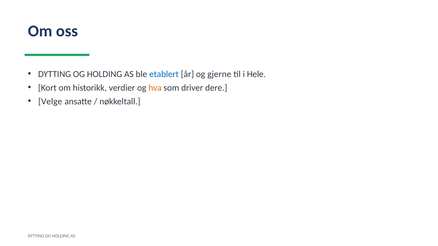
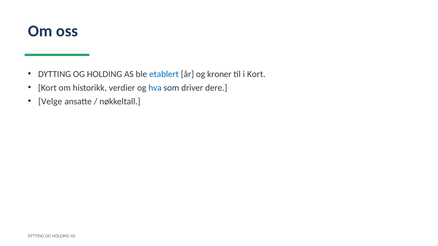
gjerne: gjerne -> kroner
i Hele: Hele -> Kort
hva colour: orange -> blue
